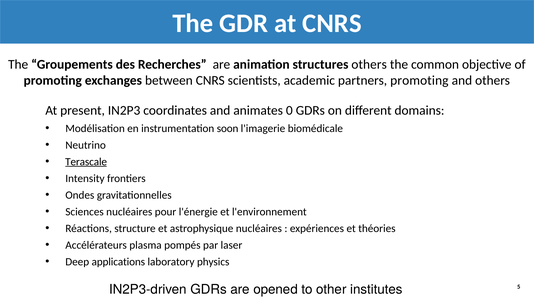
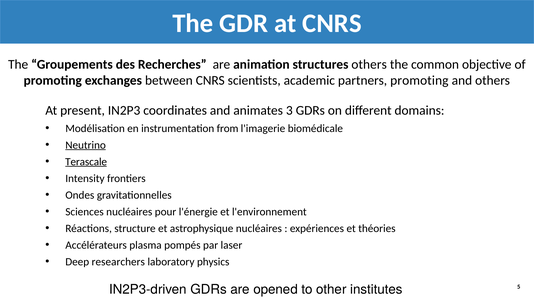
0: 0 -> 3
soon: soon -> from
Neutrino underline: none -> present
applications: applications -> researchers
